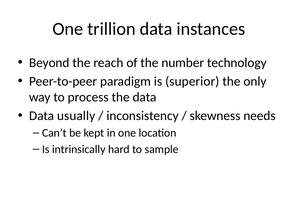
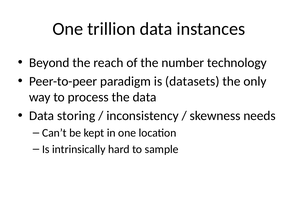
superior: superior -> datasets
usually: usually -> storing
